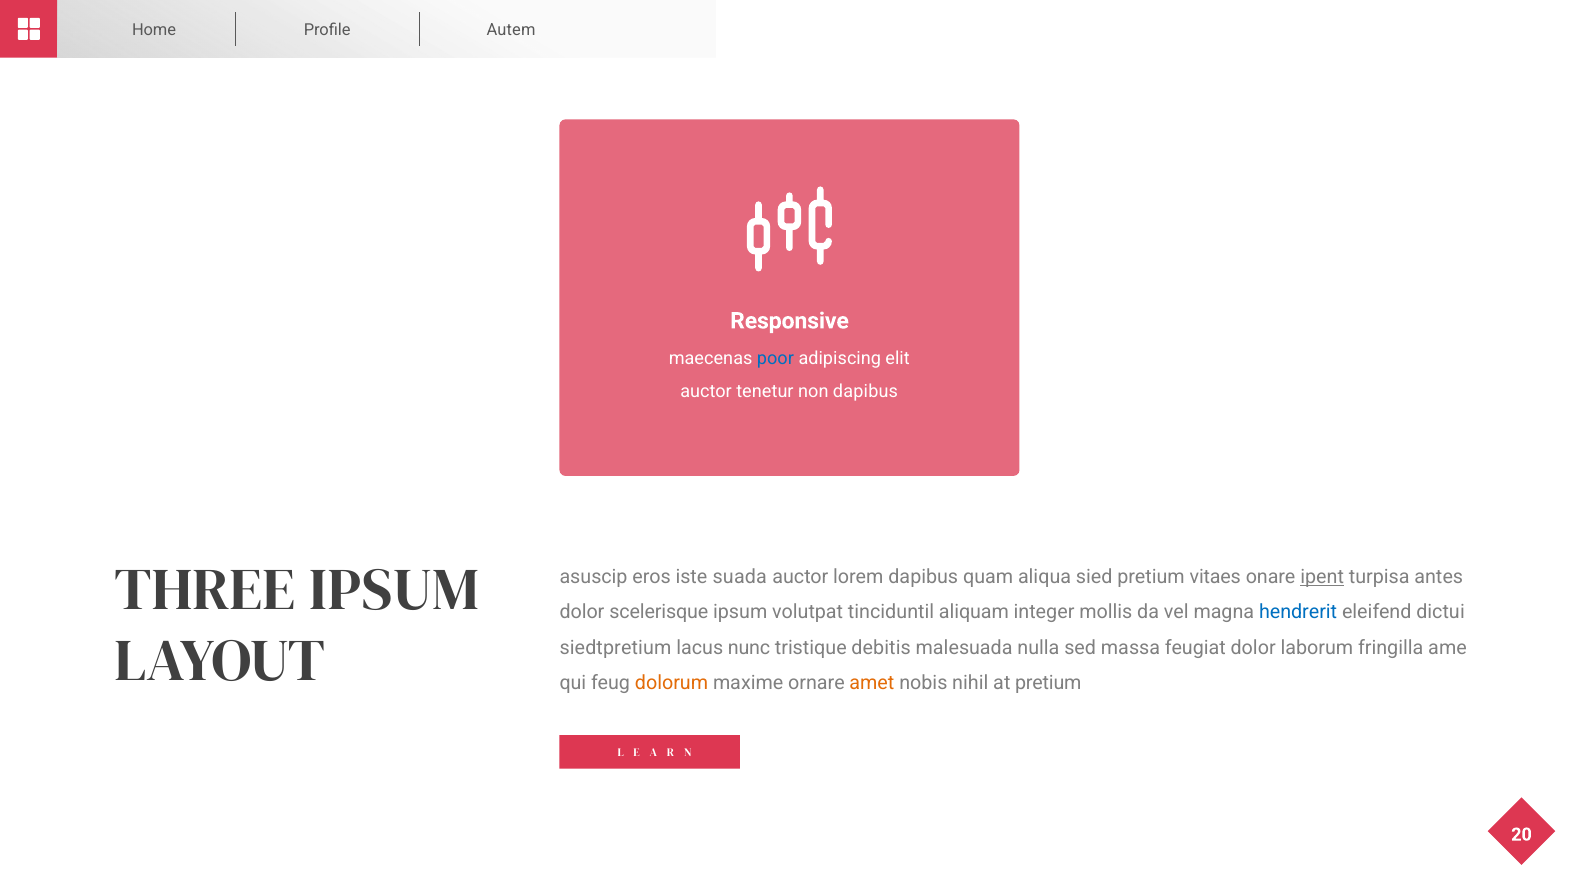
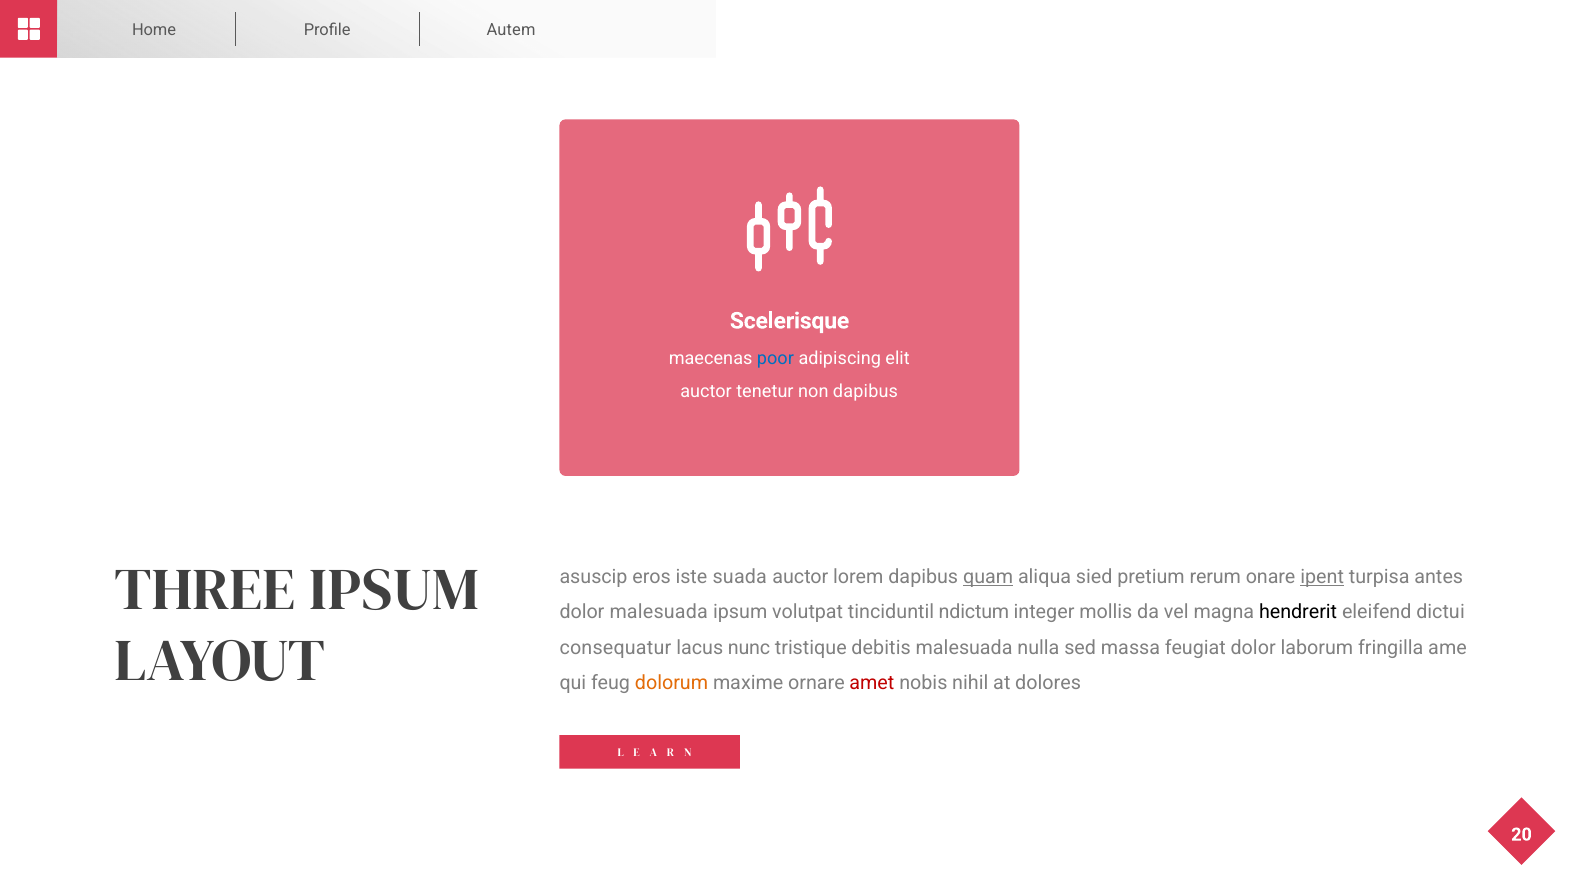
Responsive: Responsive -> Scelerisque
quam underline: none -> present
vitaes: vitaes -> rerum
dolor scelerisque: scelerisque -> malesuada
aliquam: aliquam -> ndictum
hendrerit colour: blue -> black
siedtpretium: siedtpretium -> consequatur
amet colour: orange -> red
at pretium: pretium -> dolores
